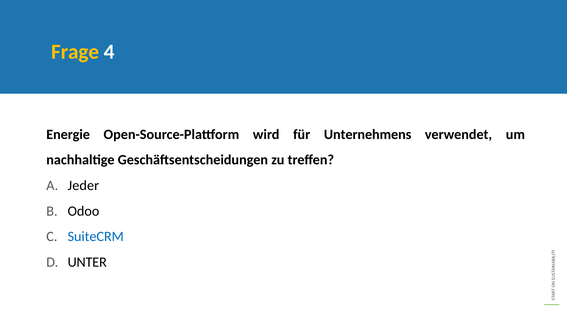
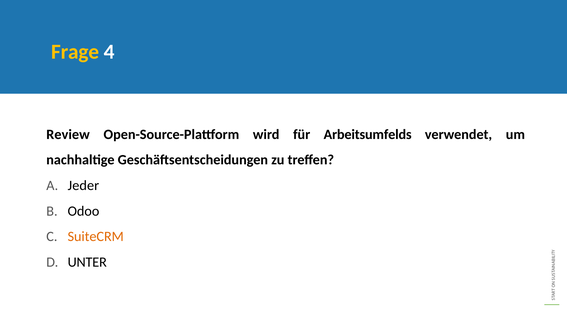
Energie: Energie -> Review
Unternehmens: Unternehmens -> Arbeitsumfelds
SuiteCRM colour: blue -> orange
